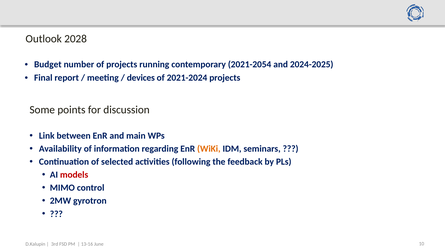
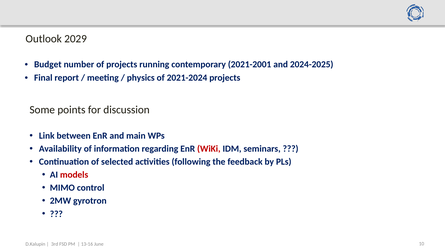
2028: 2028 -> 2029
2021-2054: 2021-2054 -> 2021-2001
devices: devices -> physics
WiKi colour: orange -> red
